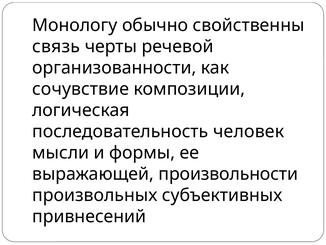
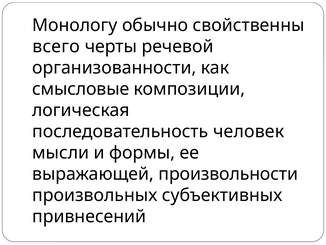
связь: связь -> всего
сочувствие: сочувствие -> смысловые
